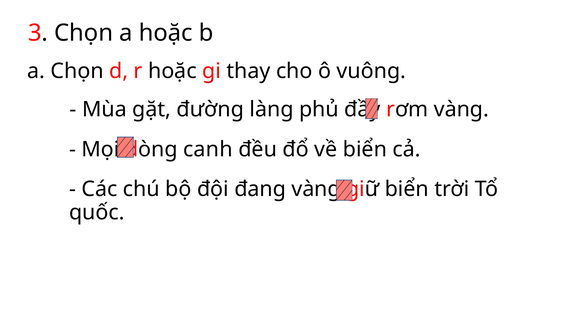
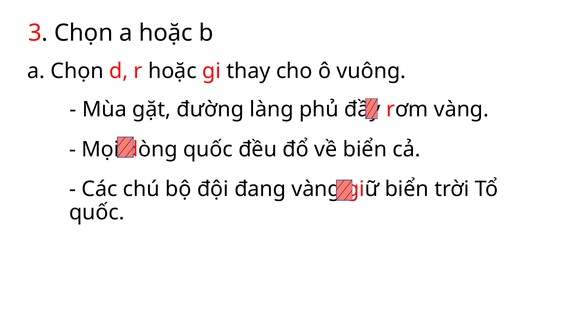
canh at (208, 149): canh -> quốc
